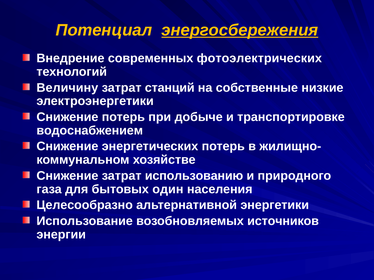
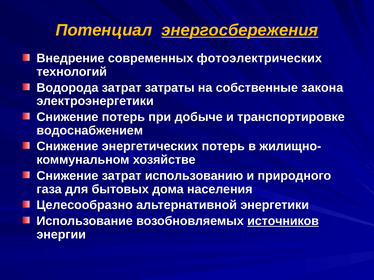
Величину: Величину -> Водорода
станций: станций -> затраты
низкие: низкие -> закона
один: один -> дома
источников underline: none -> present
